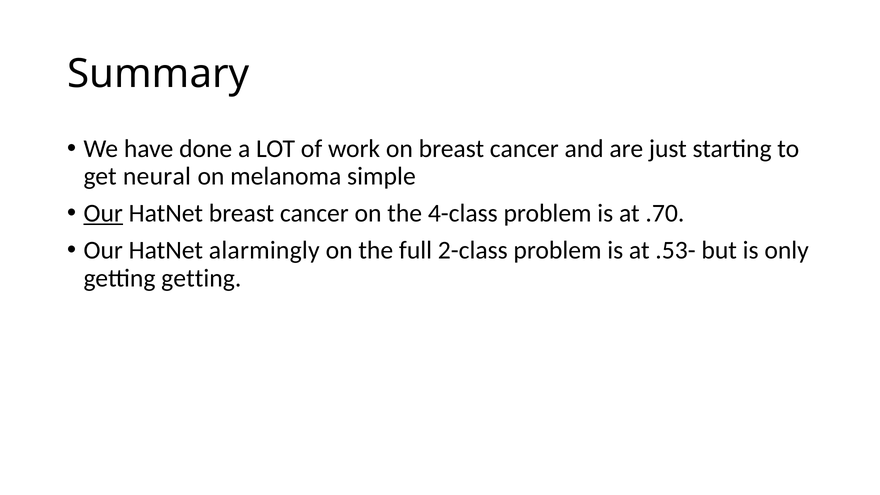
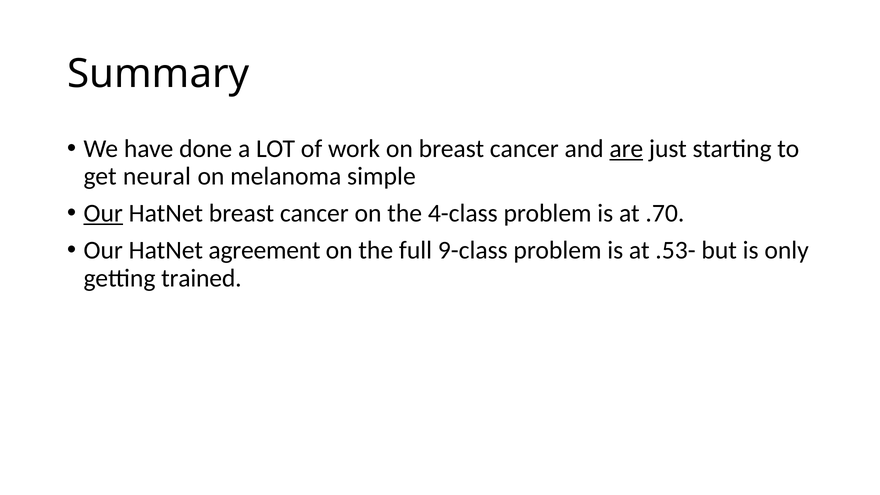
are underline: none -> present
alarmingly: alarmingly -> agreement
2-class: 2-class -> 9-class
getting getting: getting -> trained
